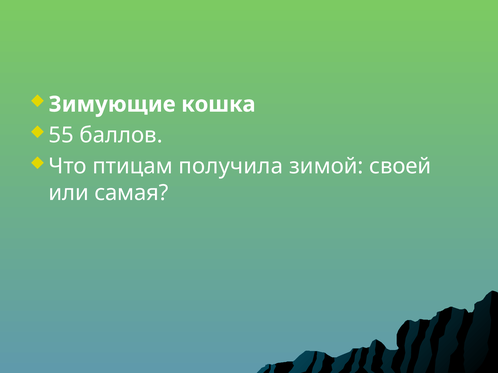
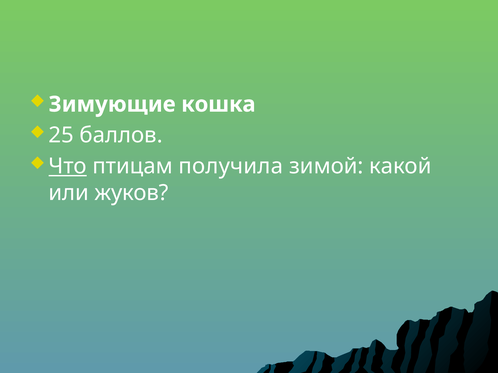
55: 55 -> 25
Что underline: none -> present
своей: своей -> какой
самая: самая -> жуков
